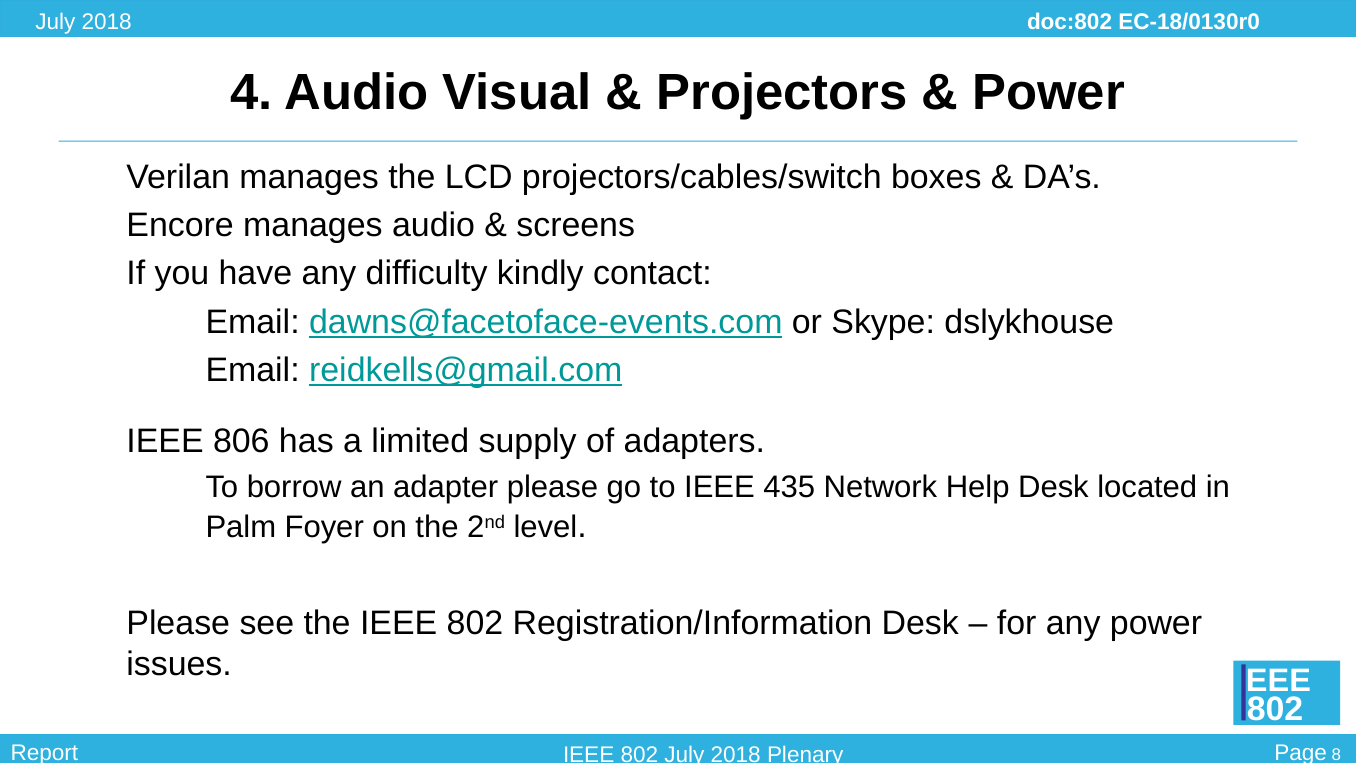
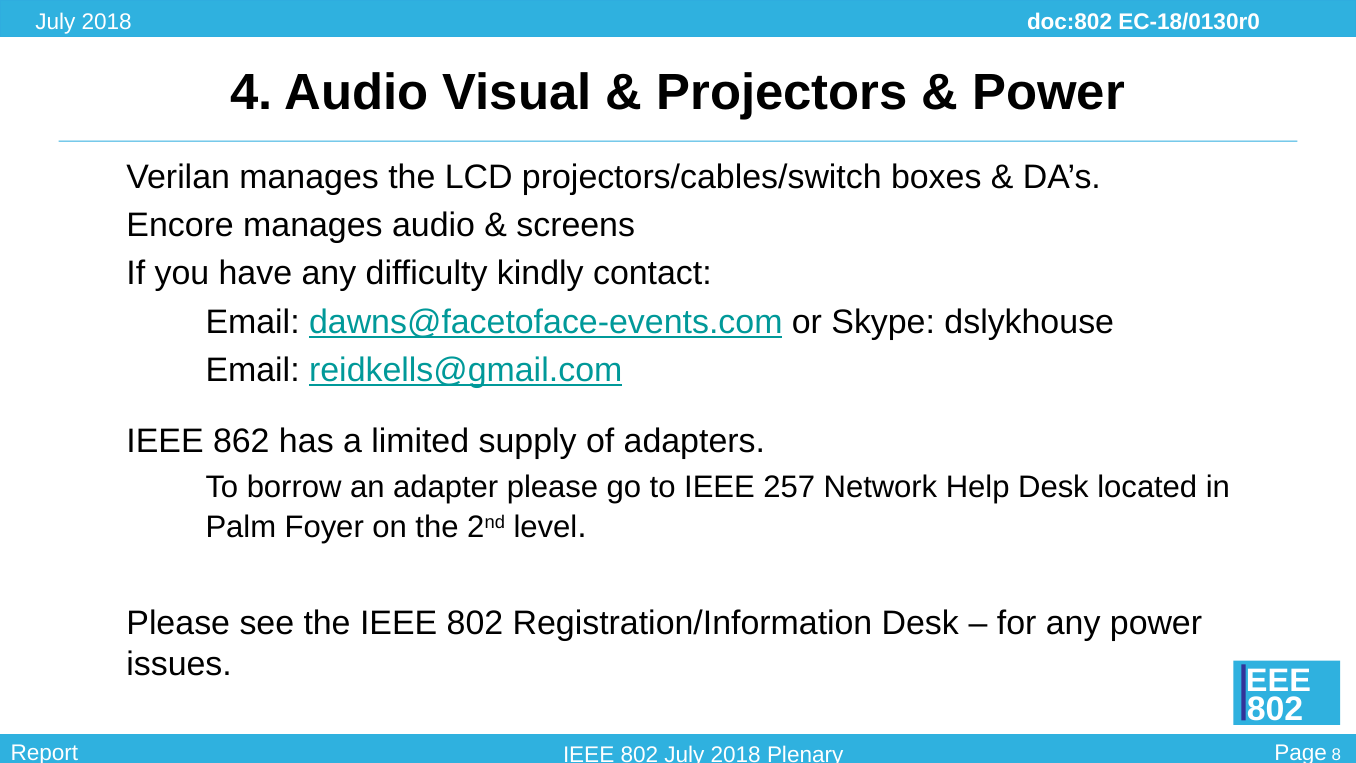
806: 806 -> 862
435: 435 -> 257
